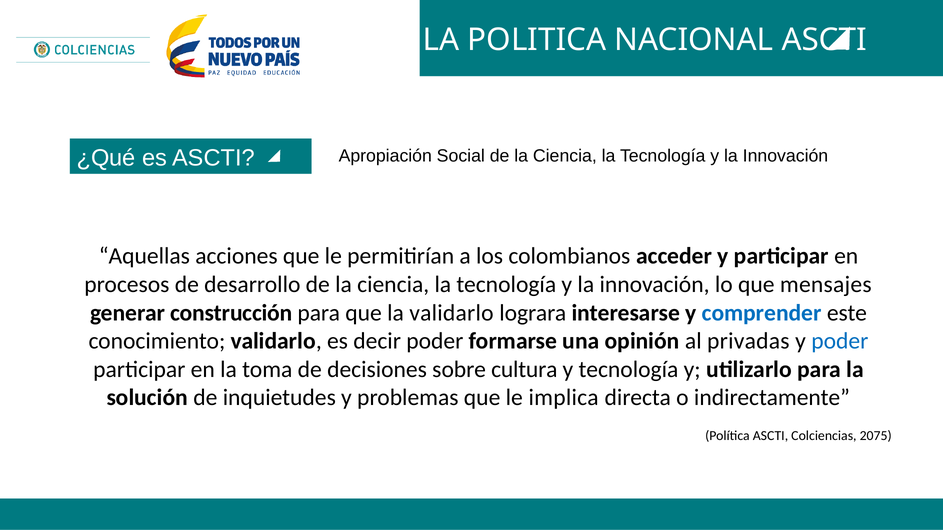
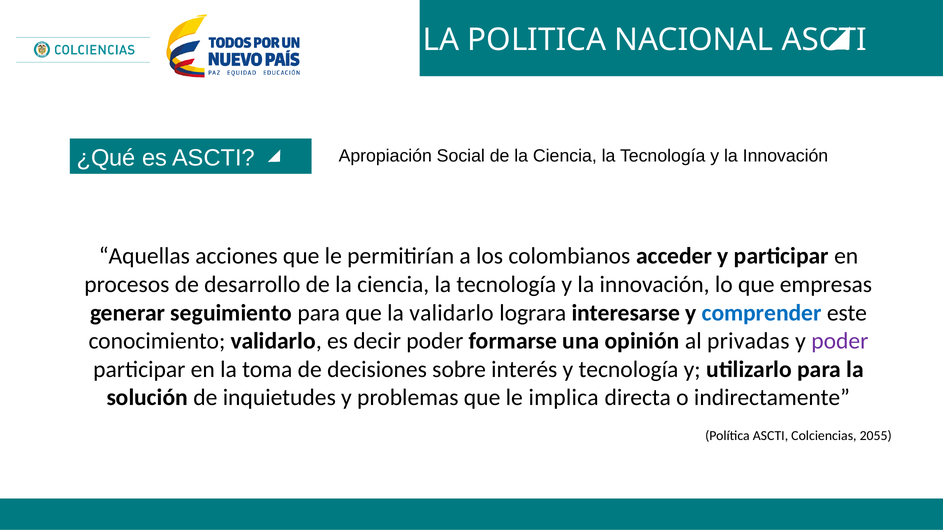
mensajes: mensajes -> empresas
construcción: construcción -> seguimiento
poder at (840, 341) colour: blue -> purple
cultura: cultura -> interés
2075: 2075 -> 2055
